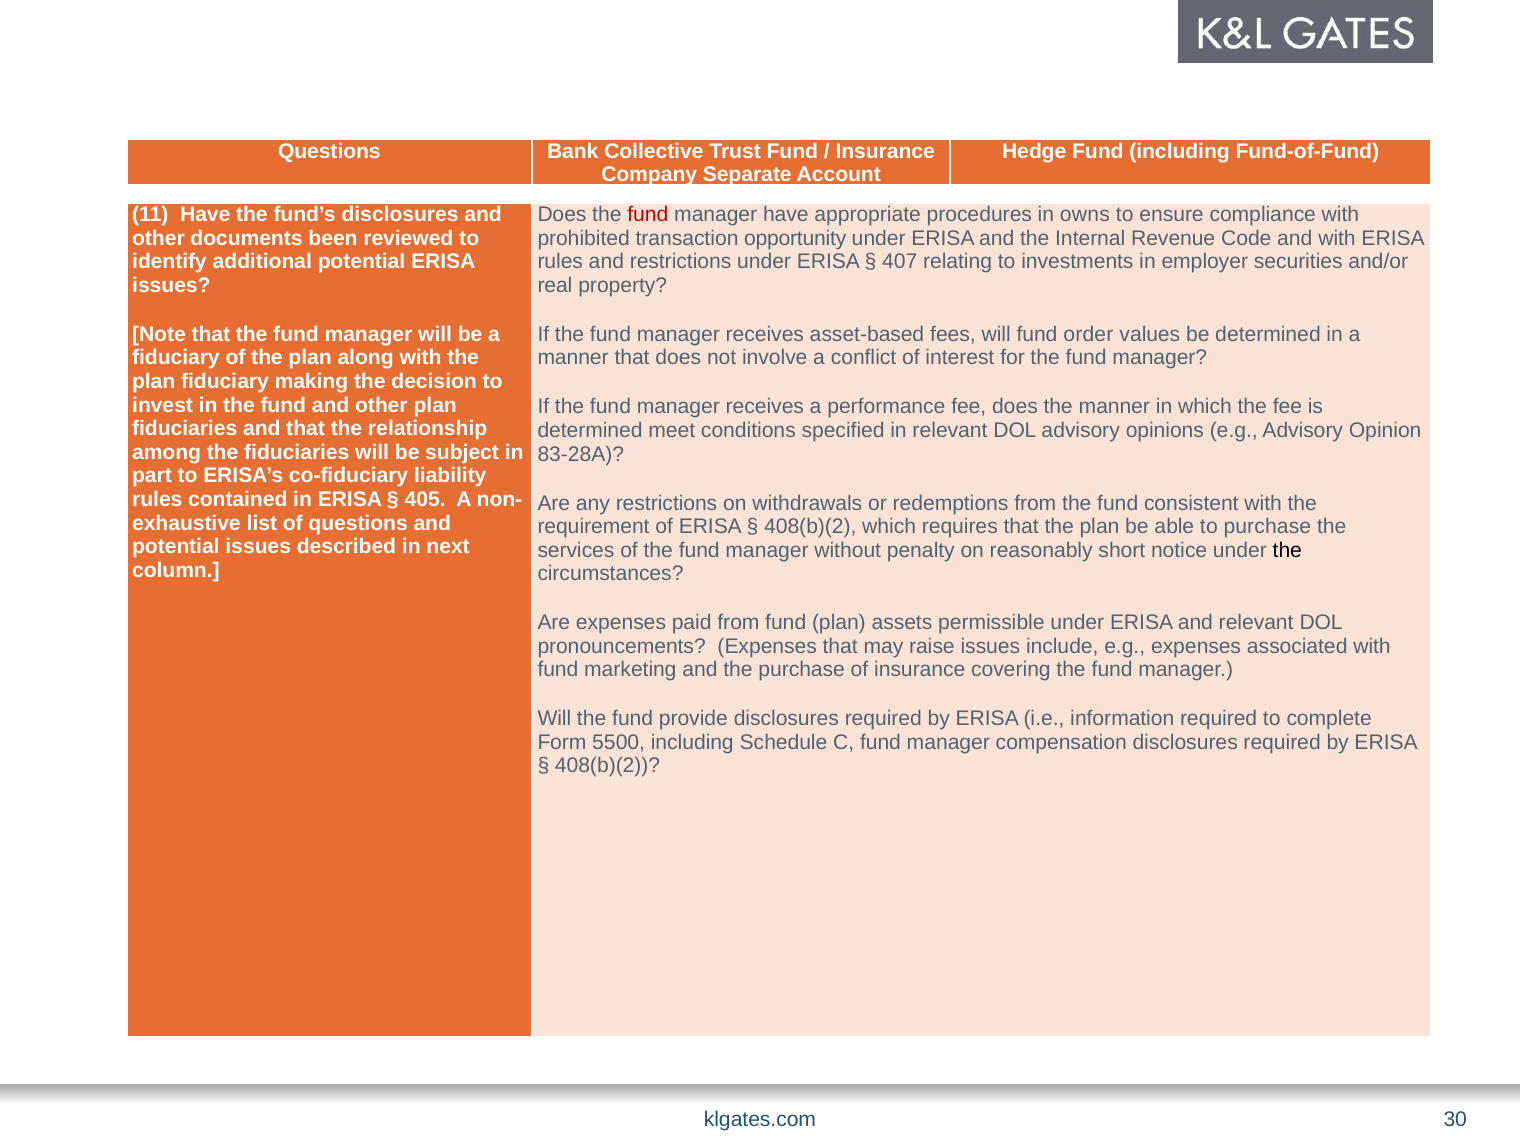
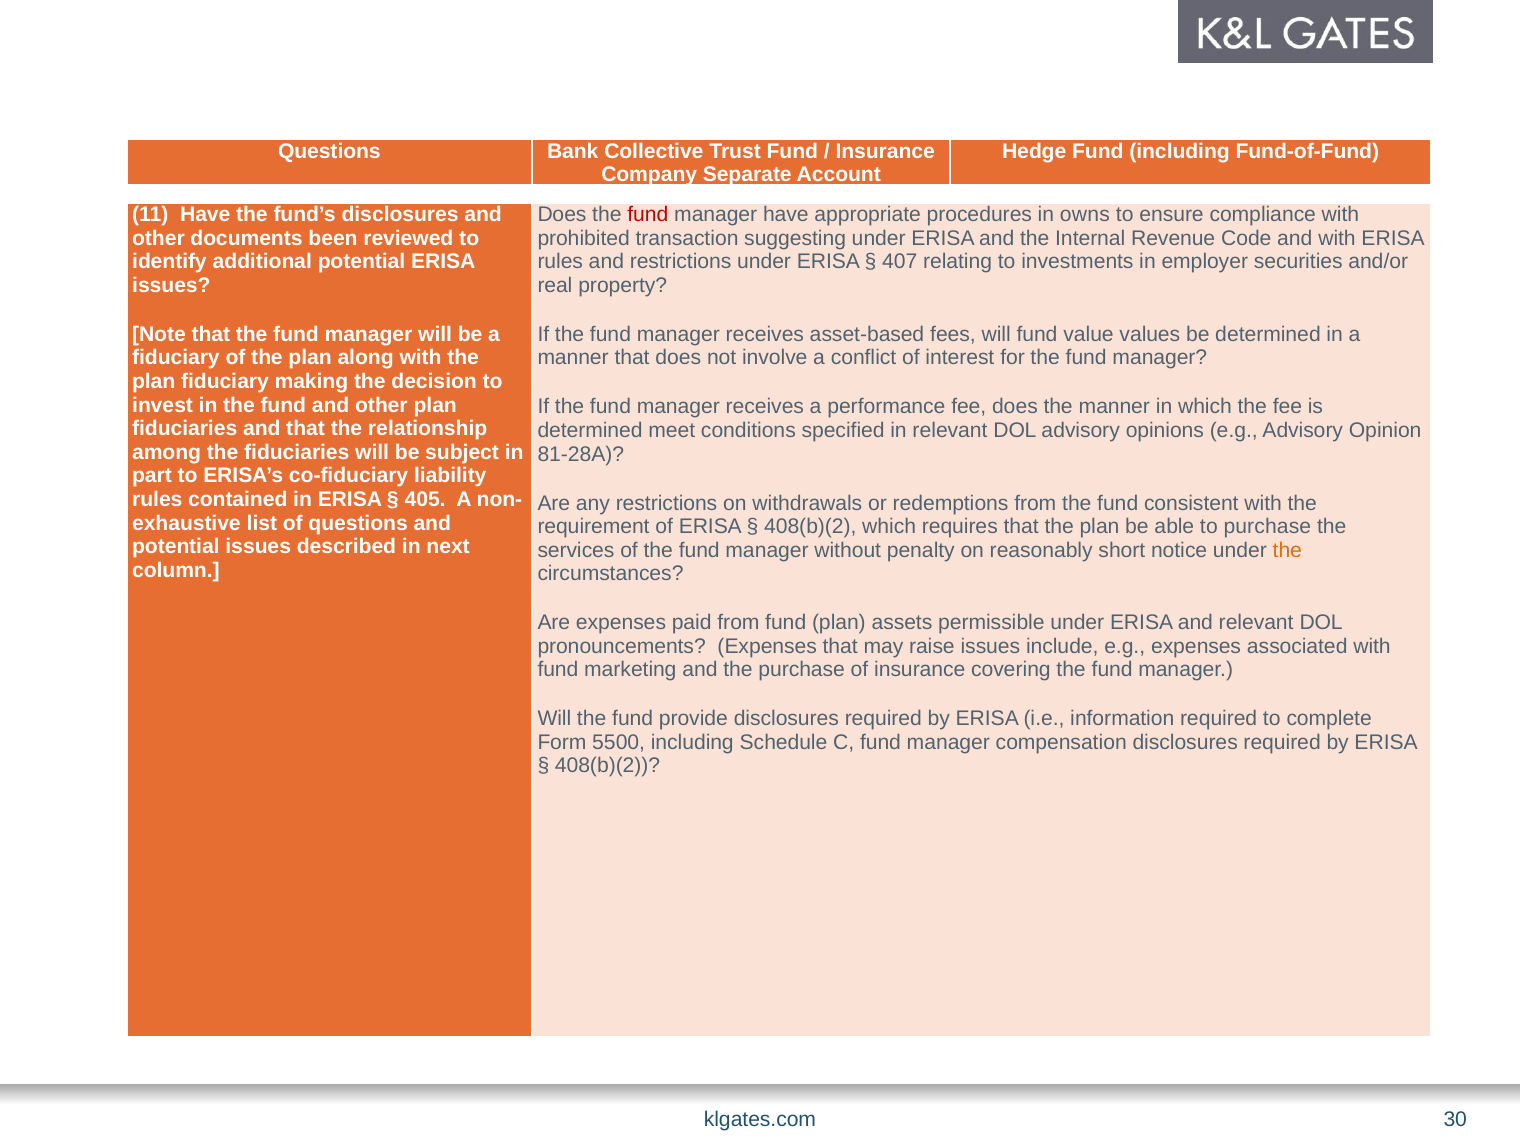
opportunity: opportunity -> suggesting
order: order -> value
83-28A: 83-28A -> 81-28A
the at (1287, 550) colour: black -> orange
